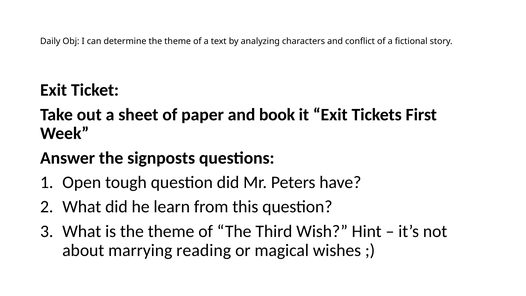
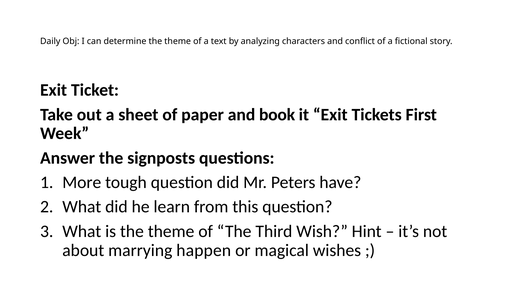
Open: Open -> More
reading: reading -> happen
